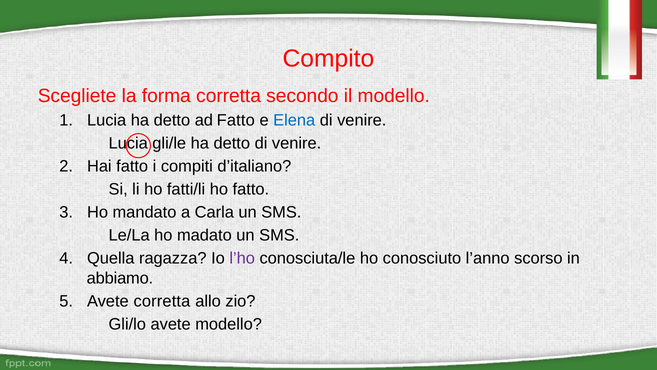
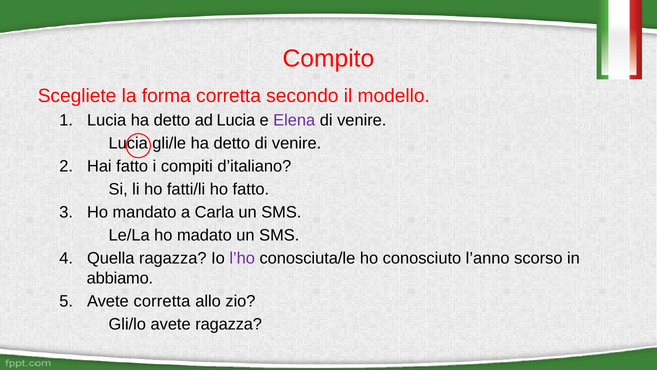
ad Fatto: Fatto -> Lucia
Elena colour: blue -> purple
avete modello: modello -> ragazza
